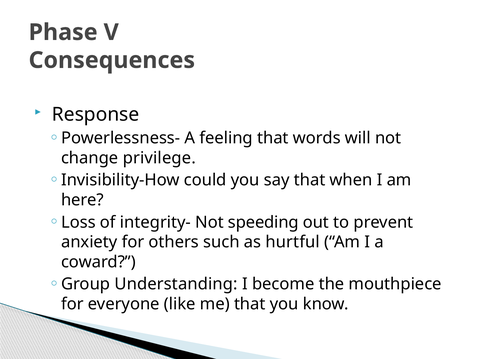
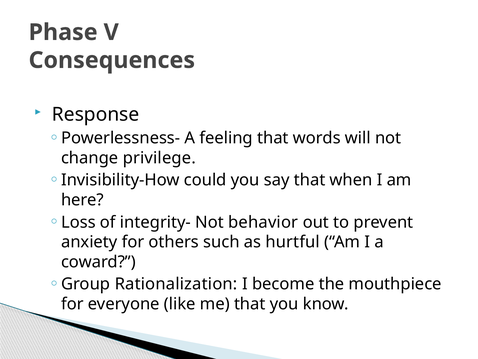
speeding: speeding -> behavior
Understanding: Understanding -> Rationalization
